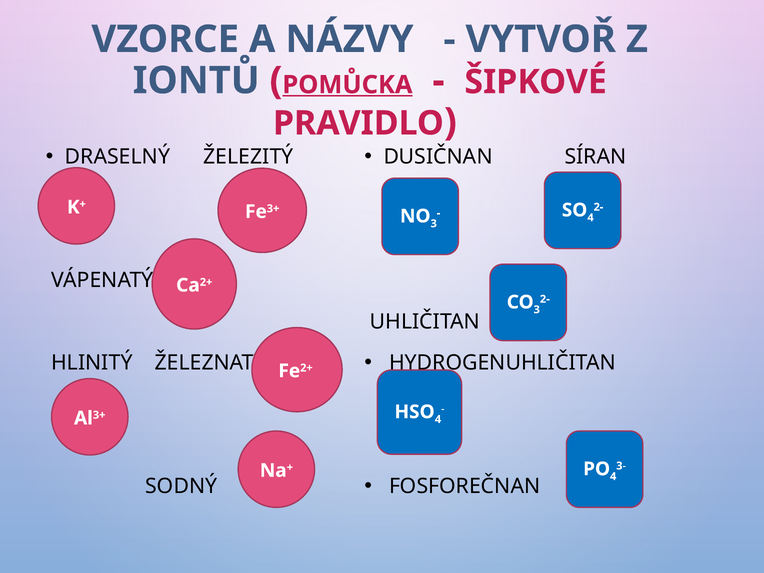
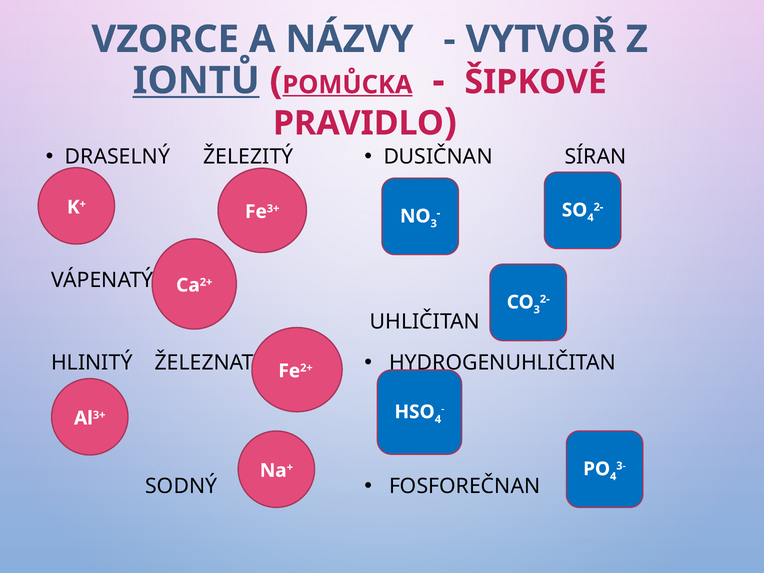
IONTŮ underline: none -> present
